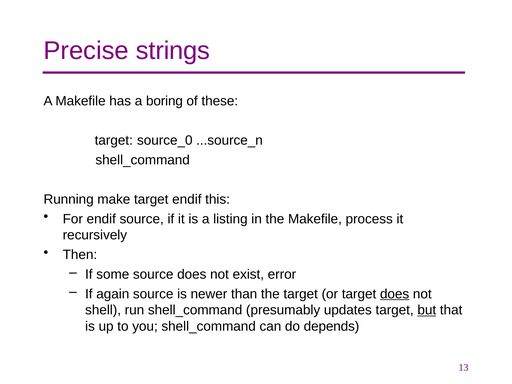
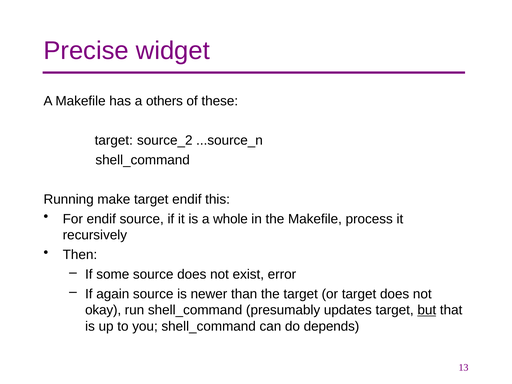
strings: strings -> widget
boring: boring -> others
source_0: source_0 -> source_2
listing: listing -> whole
does at (395, 294) underline: present -> none
shell: shell -> okay
